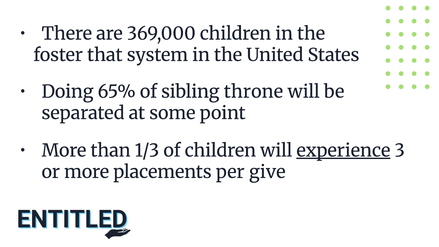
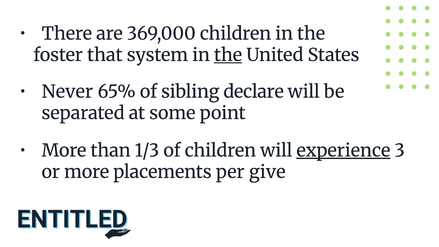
the at (228, 55) underline: none -> present
Doing: Doing -> Never
throne: throne -> declare
